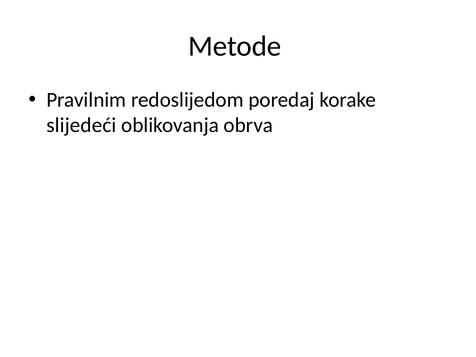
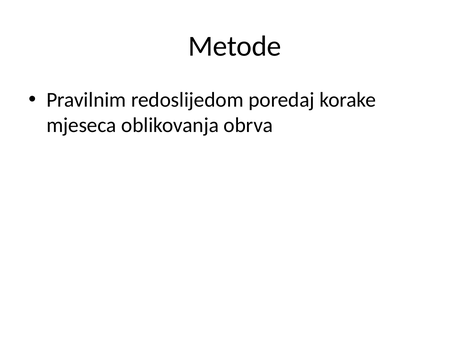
slijedeći: slijedeći -> mjeseca
